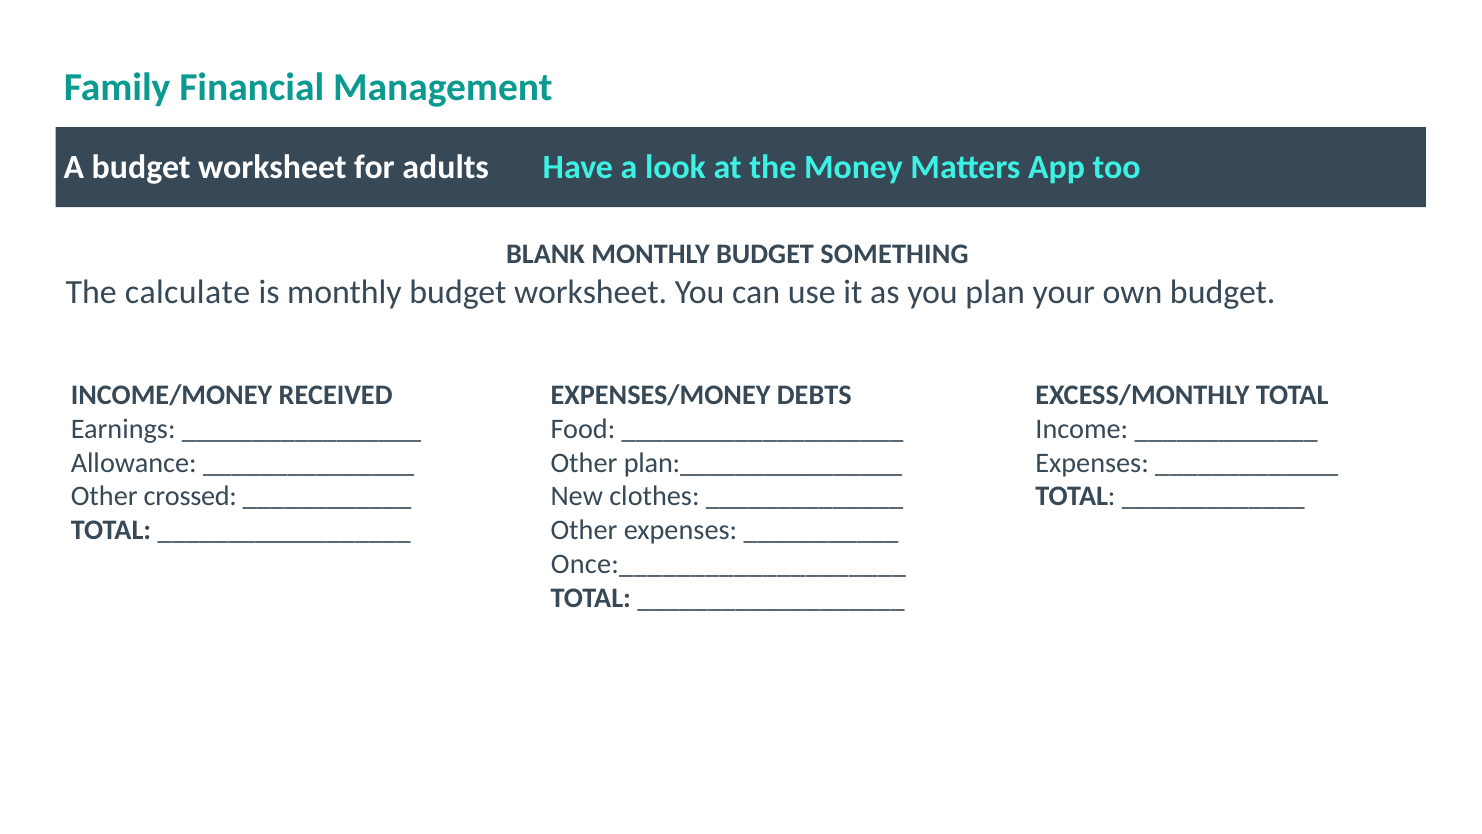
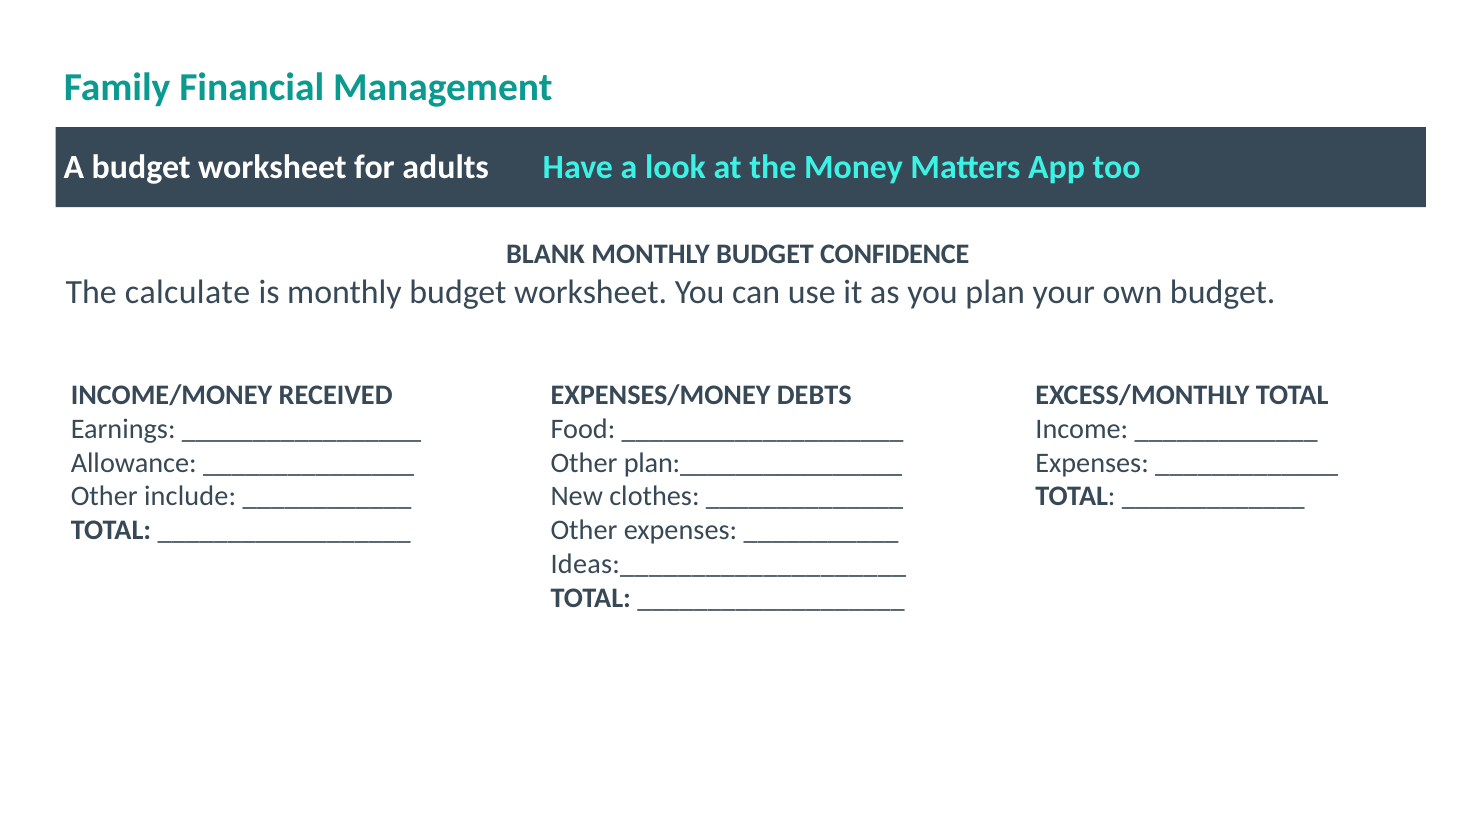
SOMETHING: SOMETHING -> CONFIDENCE
crossed: crossed -> include
Once:____________________: Once:____________________ -> Ideas:____________________
